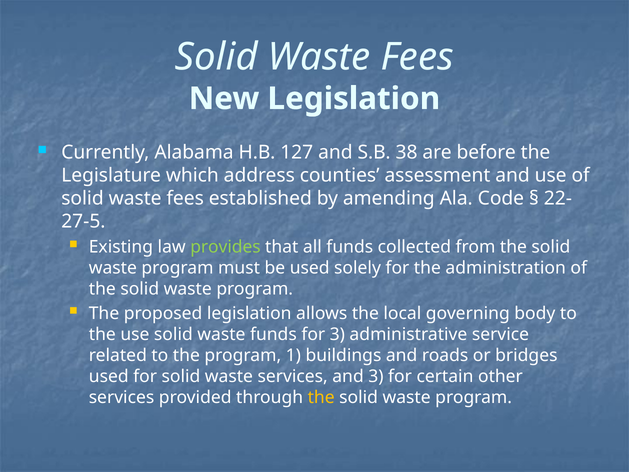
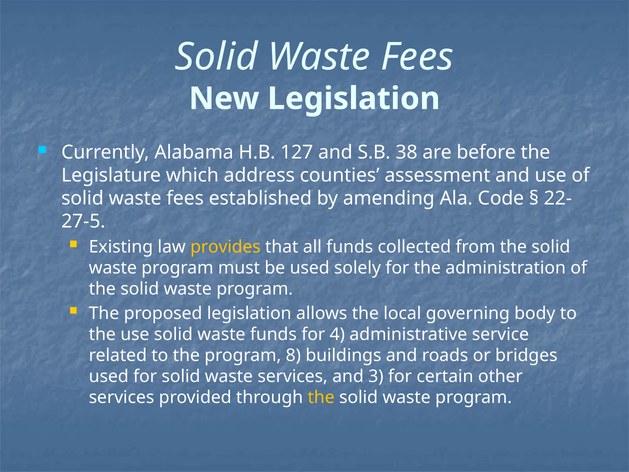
provides colour: light green -> yellow
for 3: 3 -> 4
1: 1 -> 8
